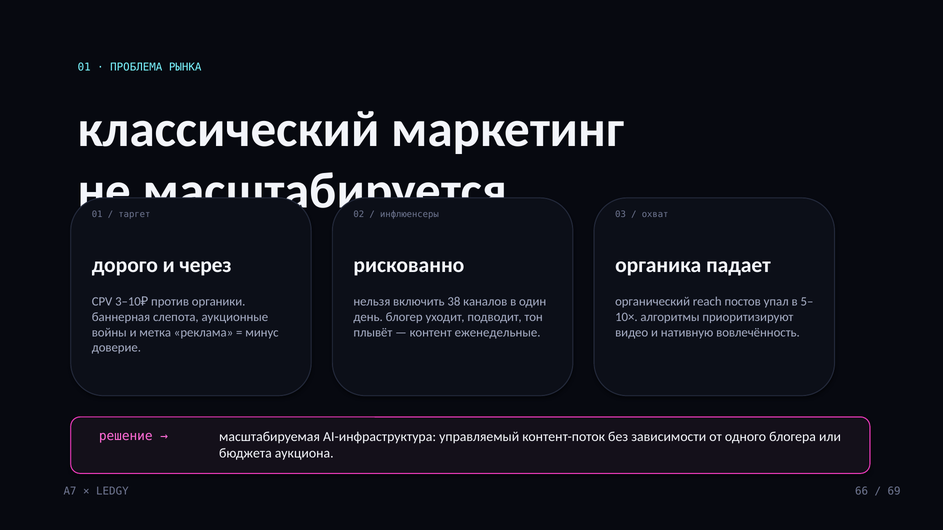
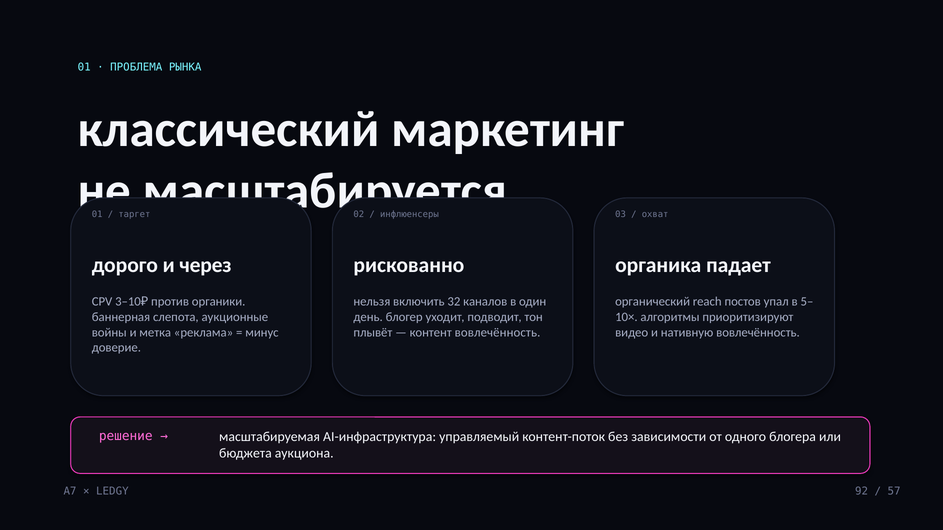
38: 38 -> 32
контент еженедельные: еженедельные -> вовлечённость
66: 66 -> 92
69: 69 -> 57
